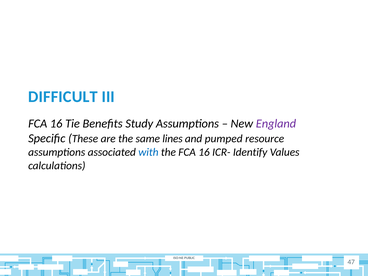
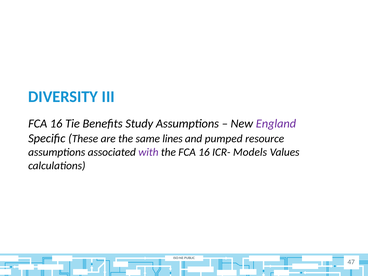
DIFFICULT: DIFFICULT -> DIVERSITY
with colour: blue -> purple
Identify: Identify -> Models
